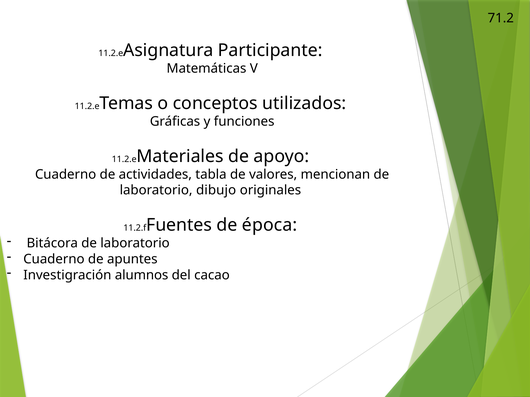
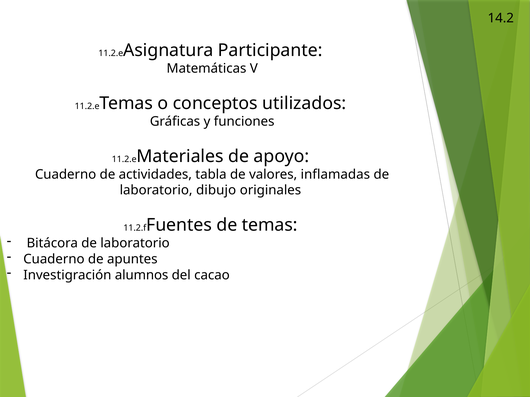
71.2: 71.2 -> 14.2
mencionan: mencionan -> inflamadas
de época: época -> temas
